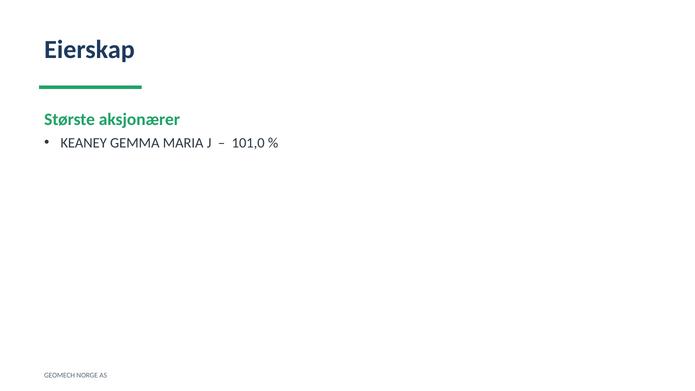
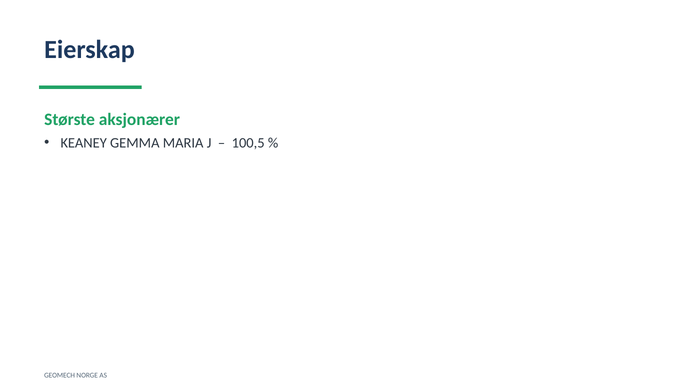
101,0: 101,0 -> 100,5
